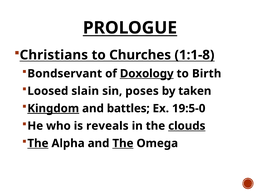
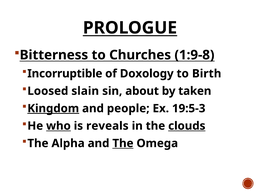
Christians: Christians -> Bitterness
1:1-8: 1:1-8 -> 1:9-8
Bondservant: Bondservant -> Incorruptible
Doxology underline: present -> none
poses: poses -> about
battles: battles -> people
19:5-0: 19:5-0 -> 19:5-3
who underline: none -> present
The at (38, 143) underline: present -> none
